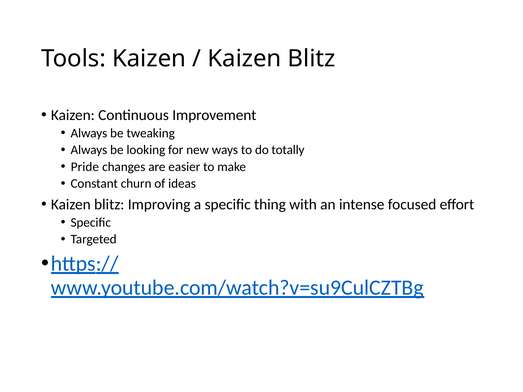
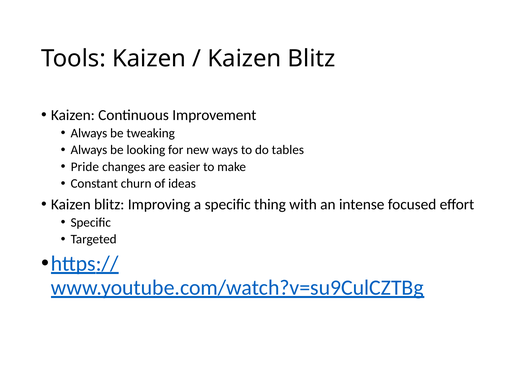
totally: totally -> tables
